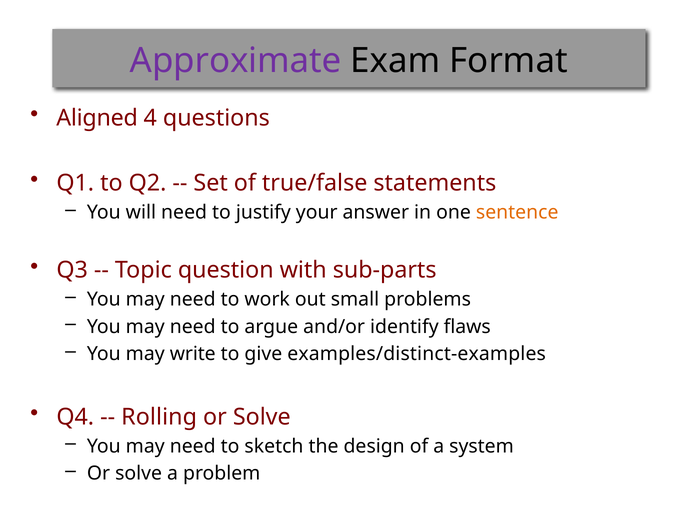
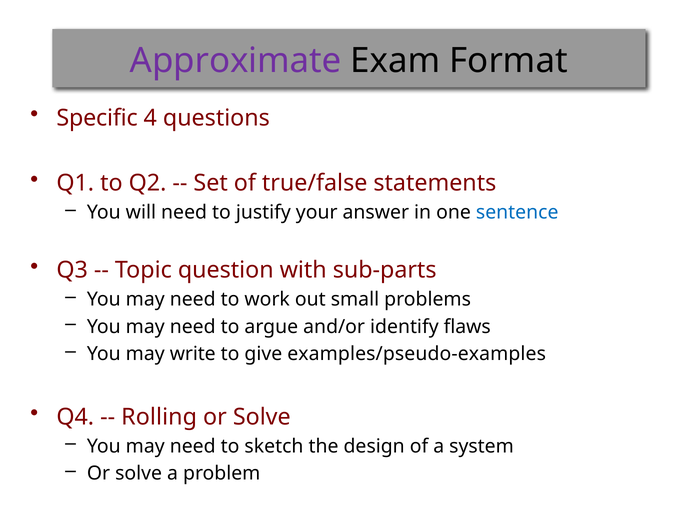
Aligned: Aligned -> Specific
sentence colour: orange -> blue
examples/distinct-examples: examples/distinct-examples -> examples/pseudo-examples
